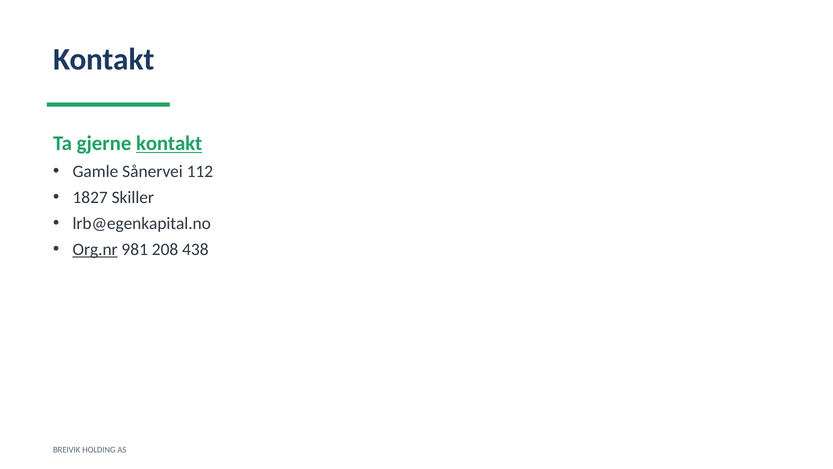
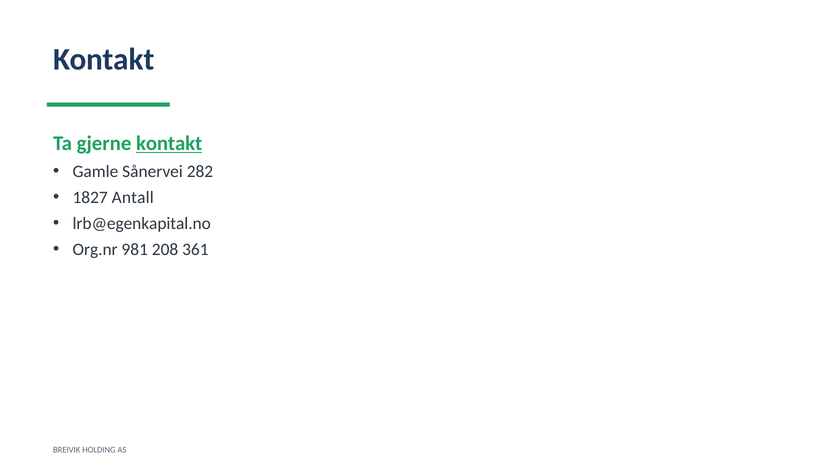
112: 112 -> 282
Skiller: Skiller -> Antall
Org.nr underline: present -> none
438: 438 -> 361
